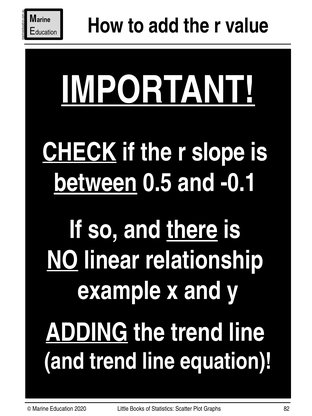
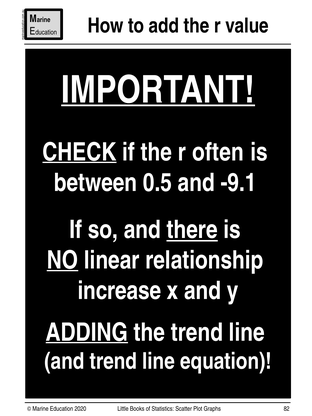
slope: slope -> often
between underline: present -> none
-0.1: -0.1 -> -9.1
example: example -> increase
